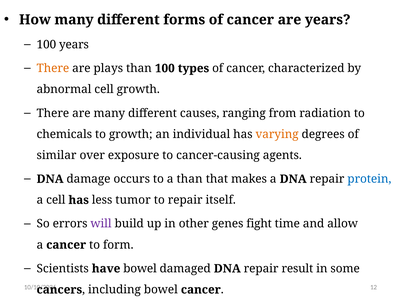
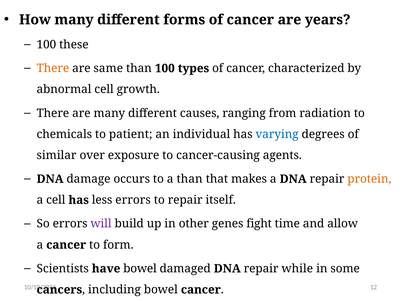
100 years: years -> these
plays: plays -> same
to growth: growth -> patient
varying colour: orange -> blue
protein colour: blue -> orange
less tumor: tumor -> errors
result: result -> while
